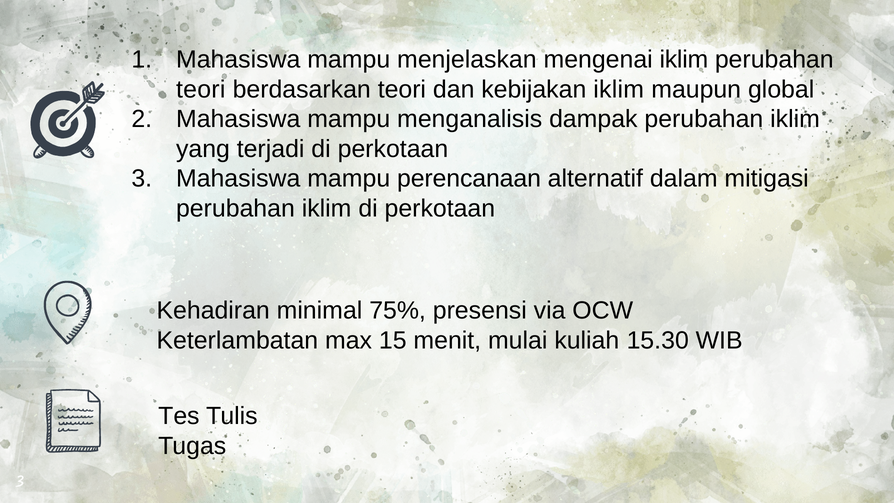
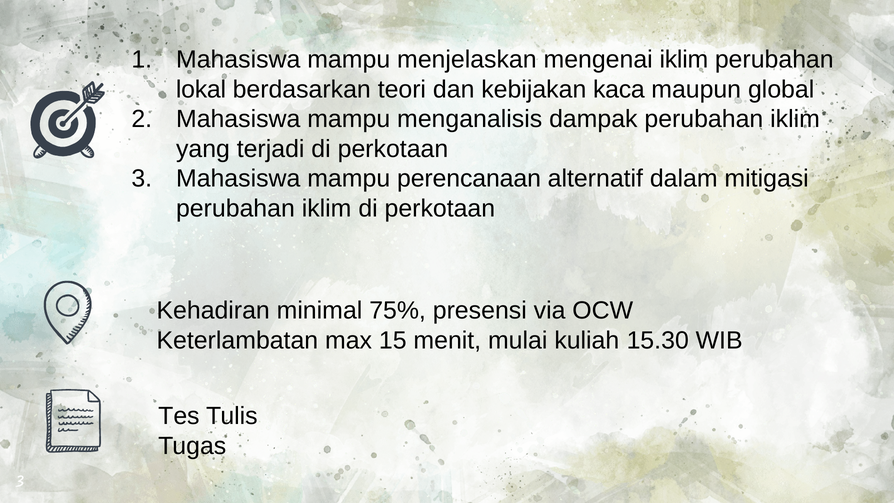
teori at (201, 89): teori -> lokal
kebijakan iklim: iklim -> kaca
